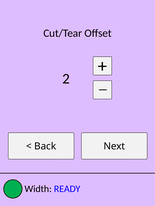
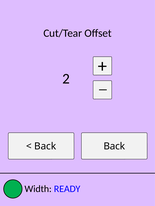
Back Next: Next -> Back
